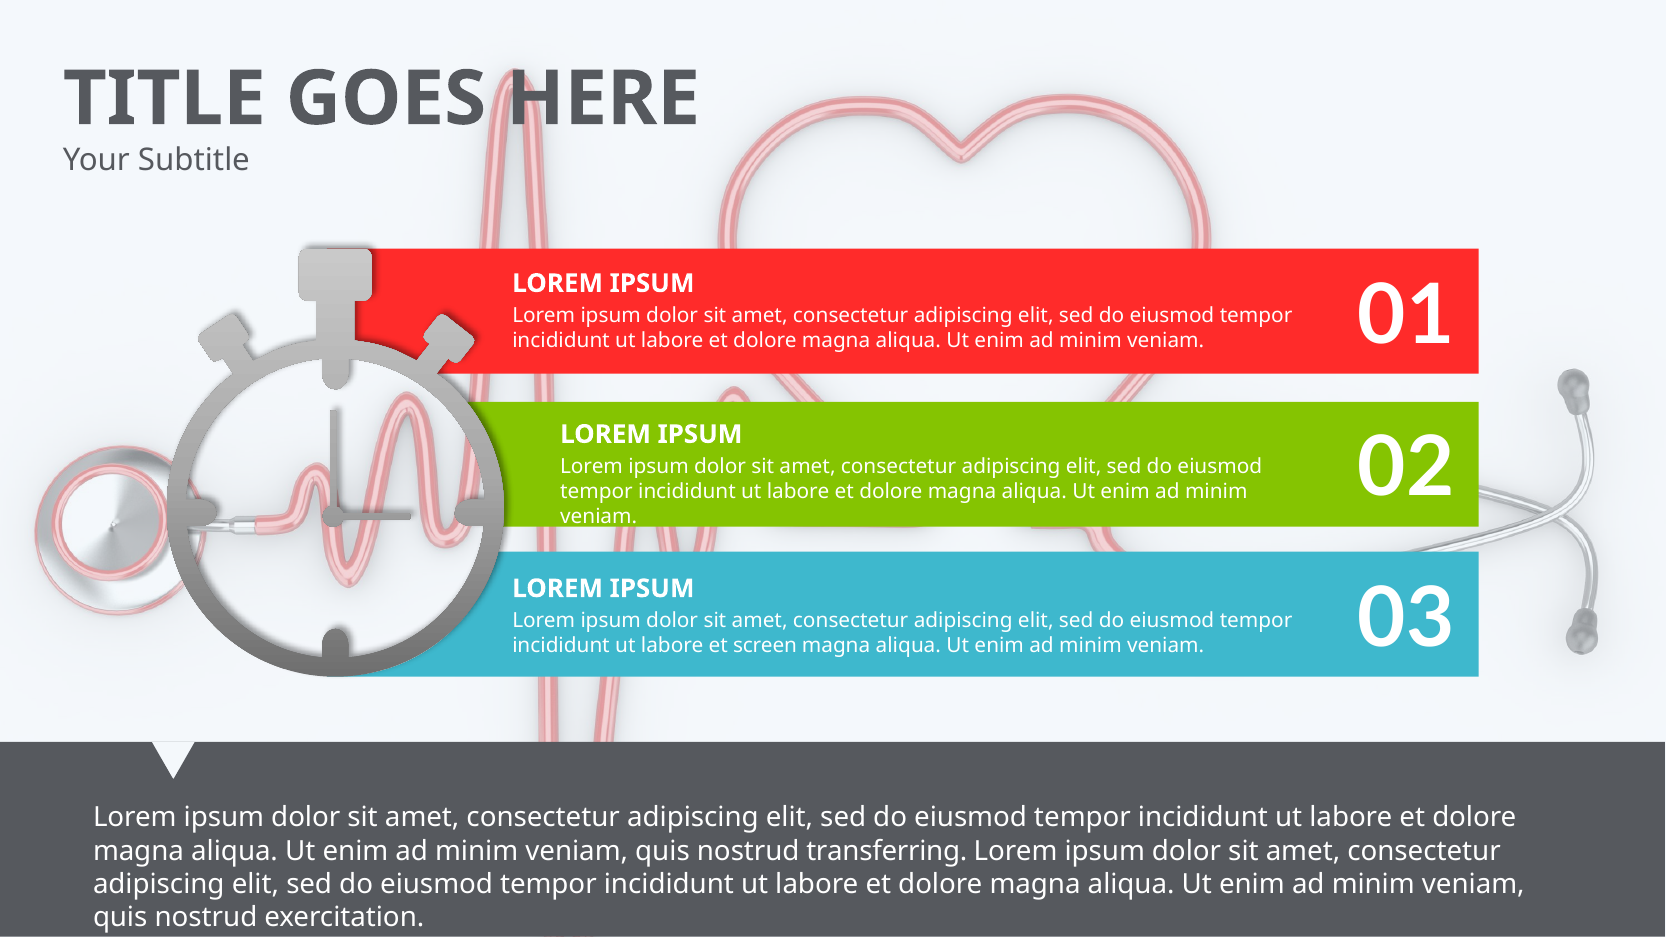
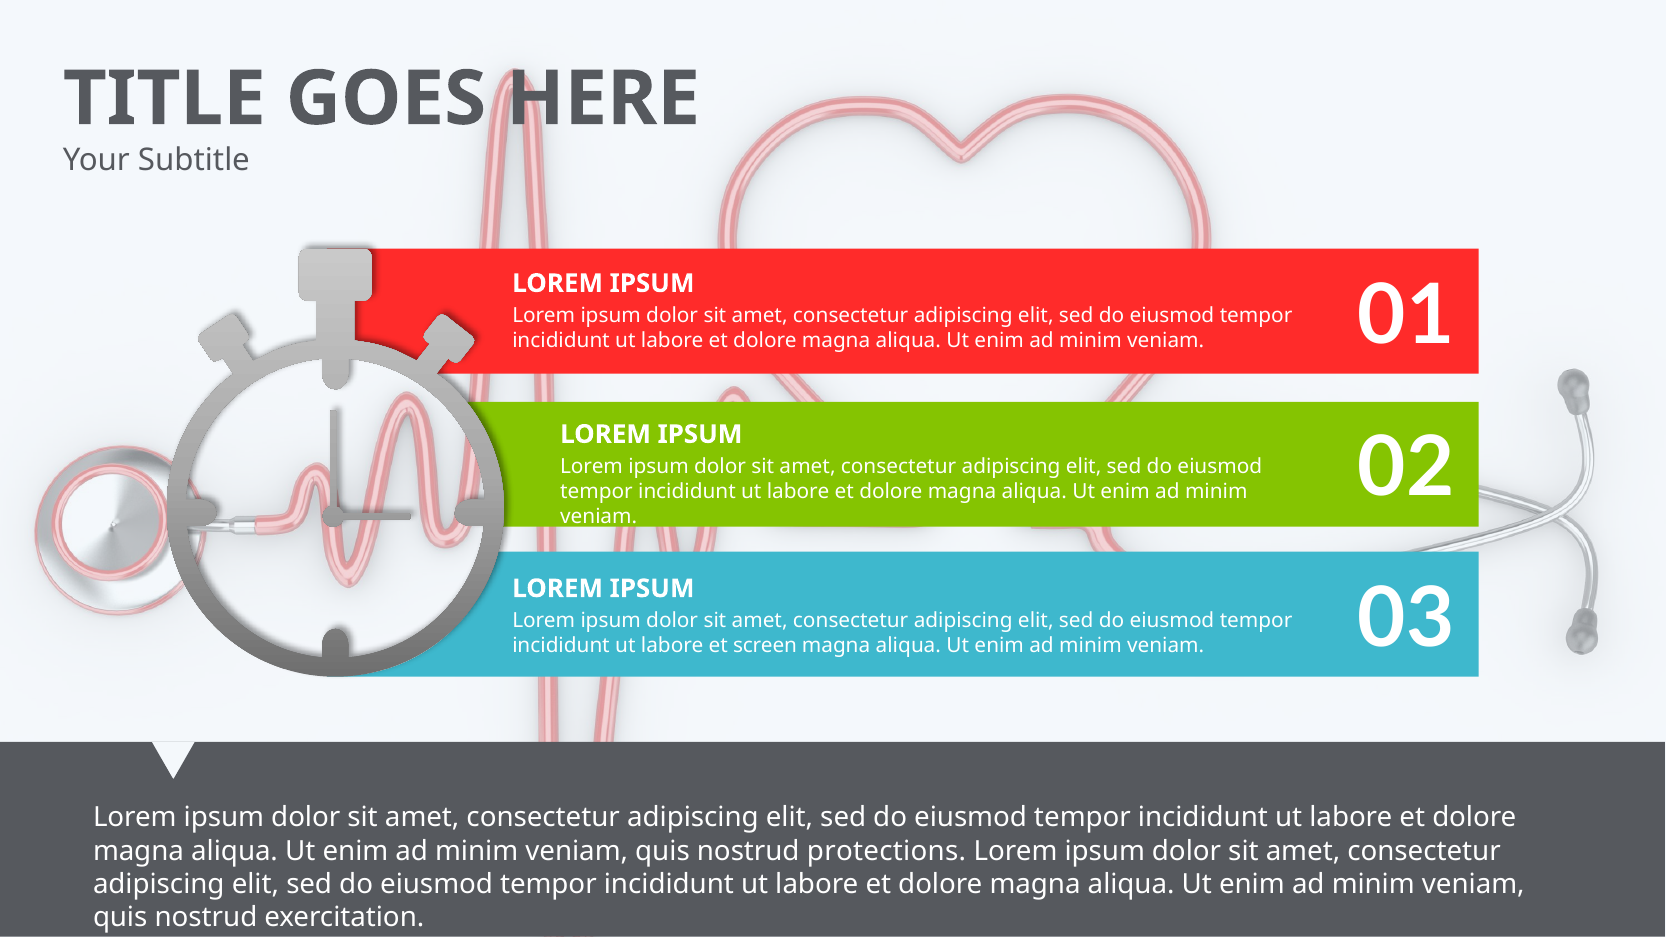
transferring: transferring -> protections
